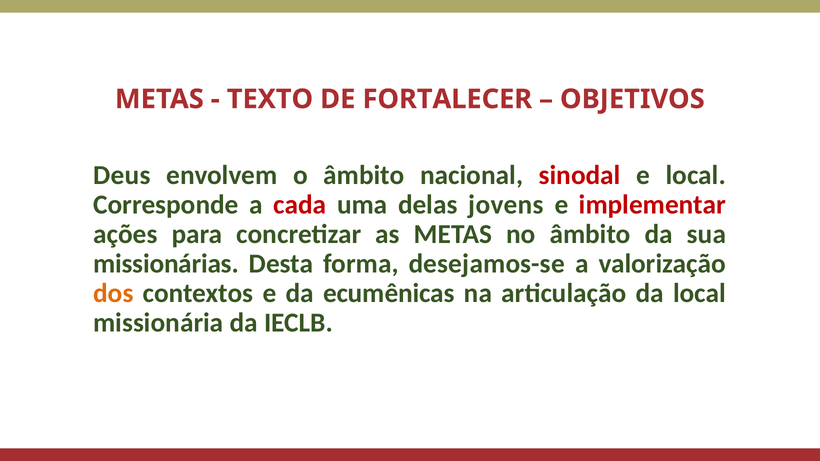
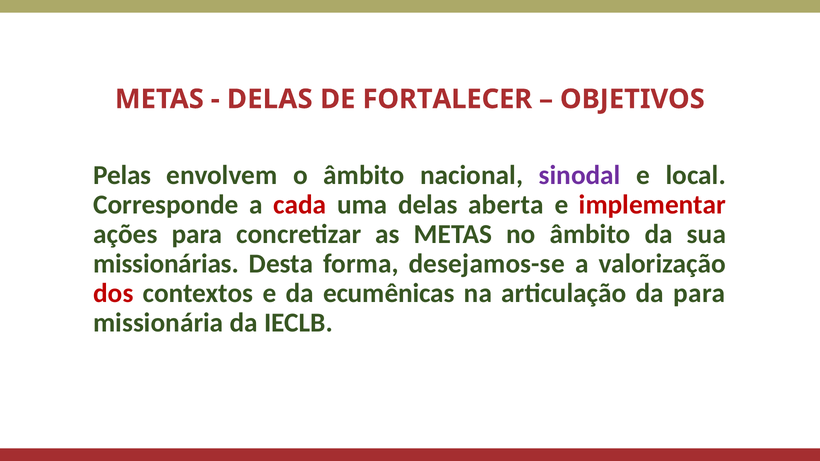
TEXTO at (270, 99): TEXTO -> DELAS
Deus: Deus -> Pelas
sinodal colour: red -> purple
jovens: jovens -> aberta
dos colour: orange -> red
da local: local -> para
